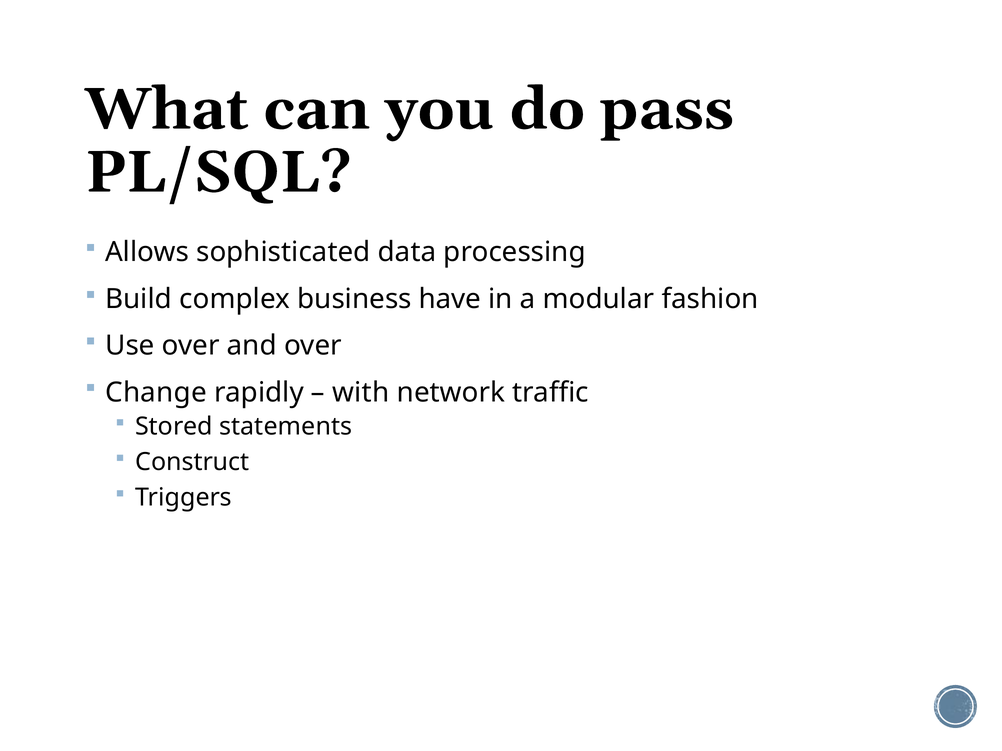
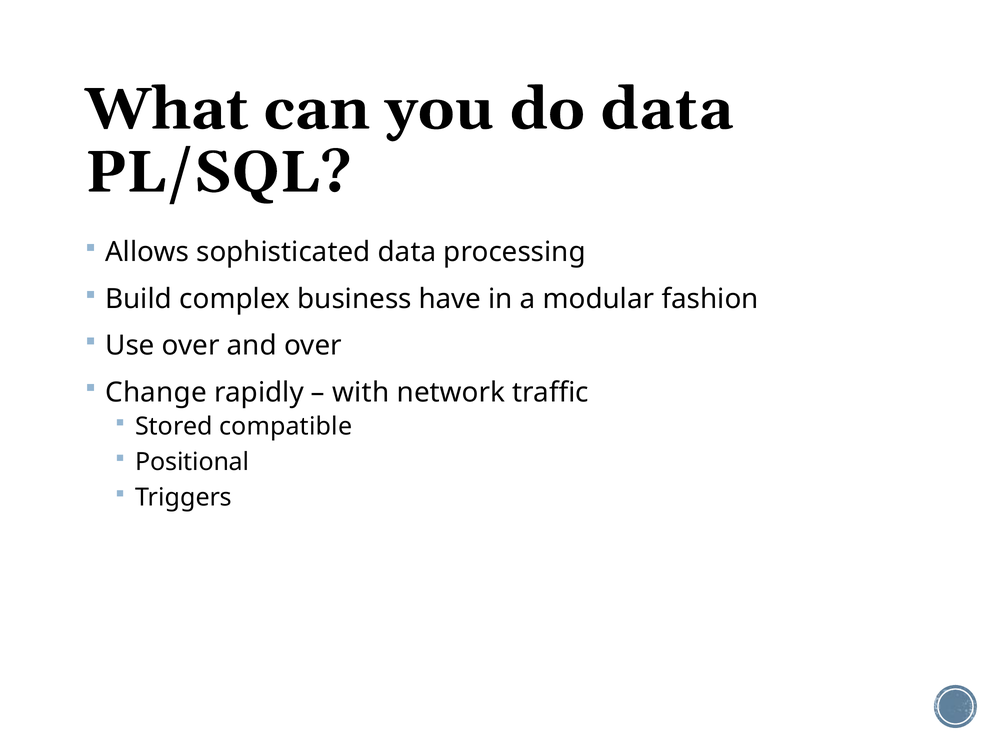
do pass: pass -> data
statements: statements -> compatible
Construct: Construct -> Positional
